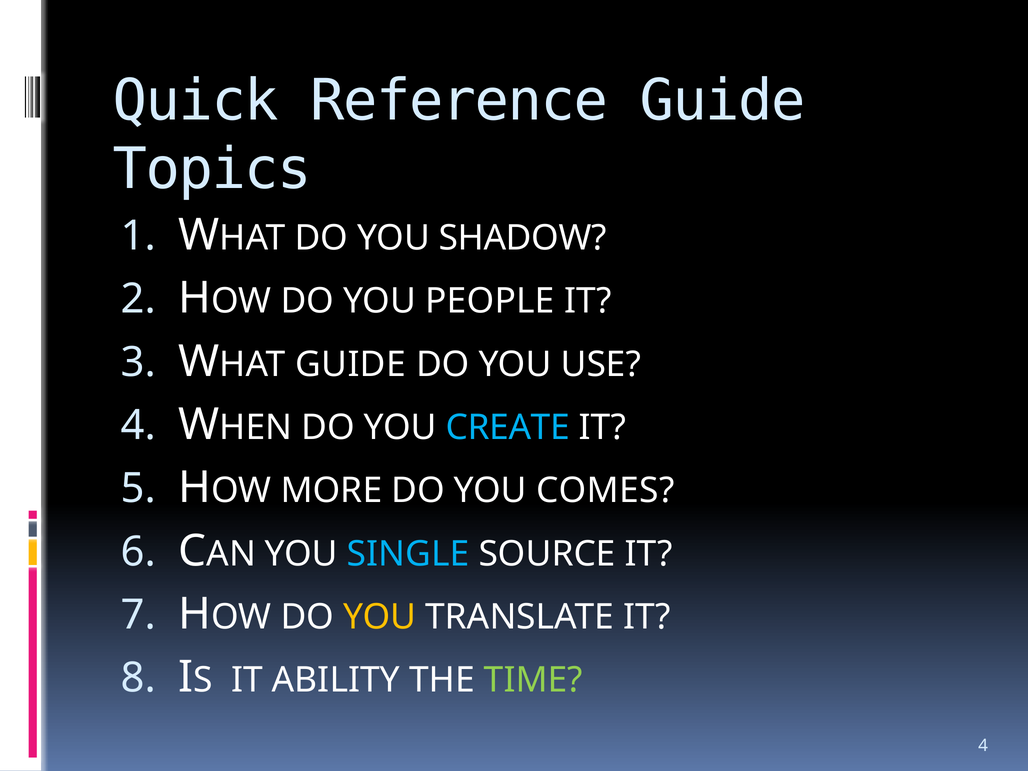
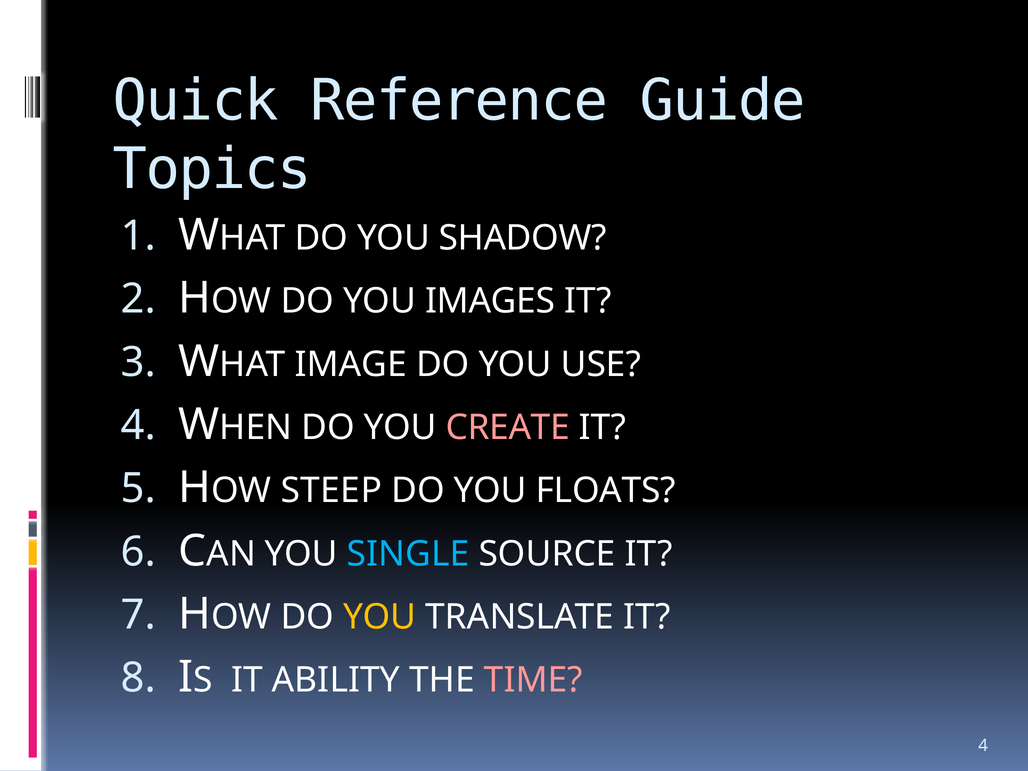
PEOPLE: PEOPLE -> IMAGES
GUIDE at (351, 364): GUIDE -> IMAGE
CREATE colour: light blue -> pink
MORE: MORE -> STEEP
COMES: COMES -> FLOATS
TIME colour: light green -> pink
